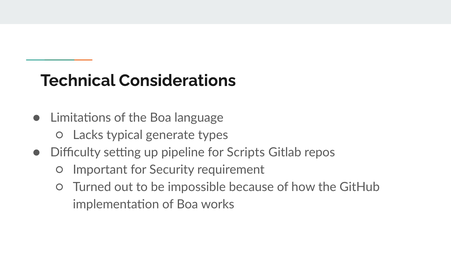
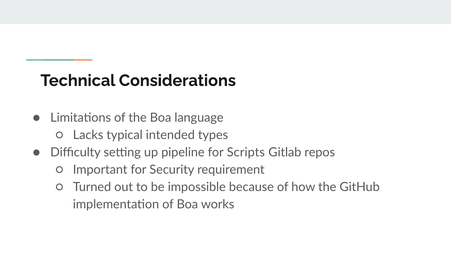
generate: generate -> intended
